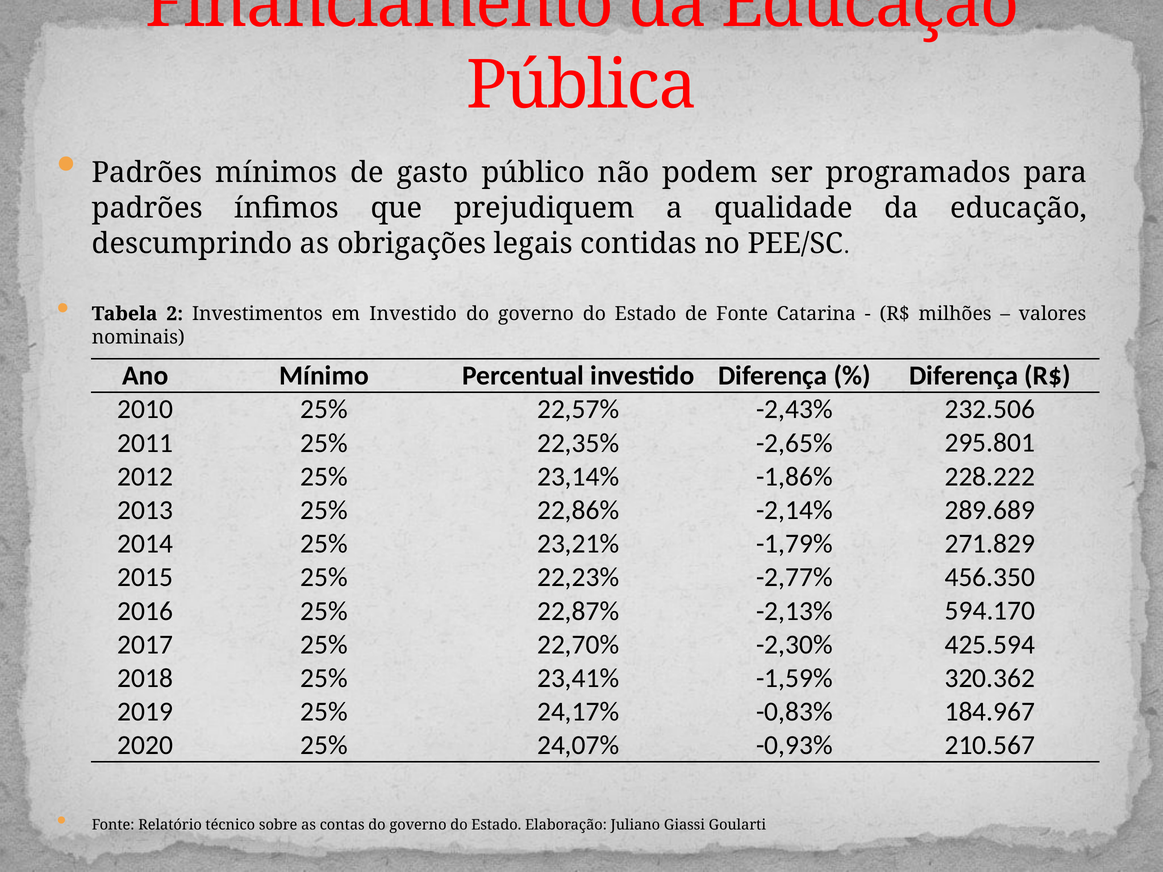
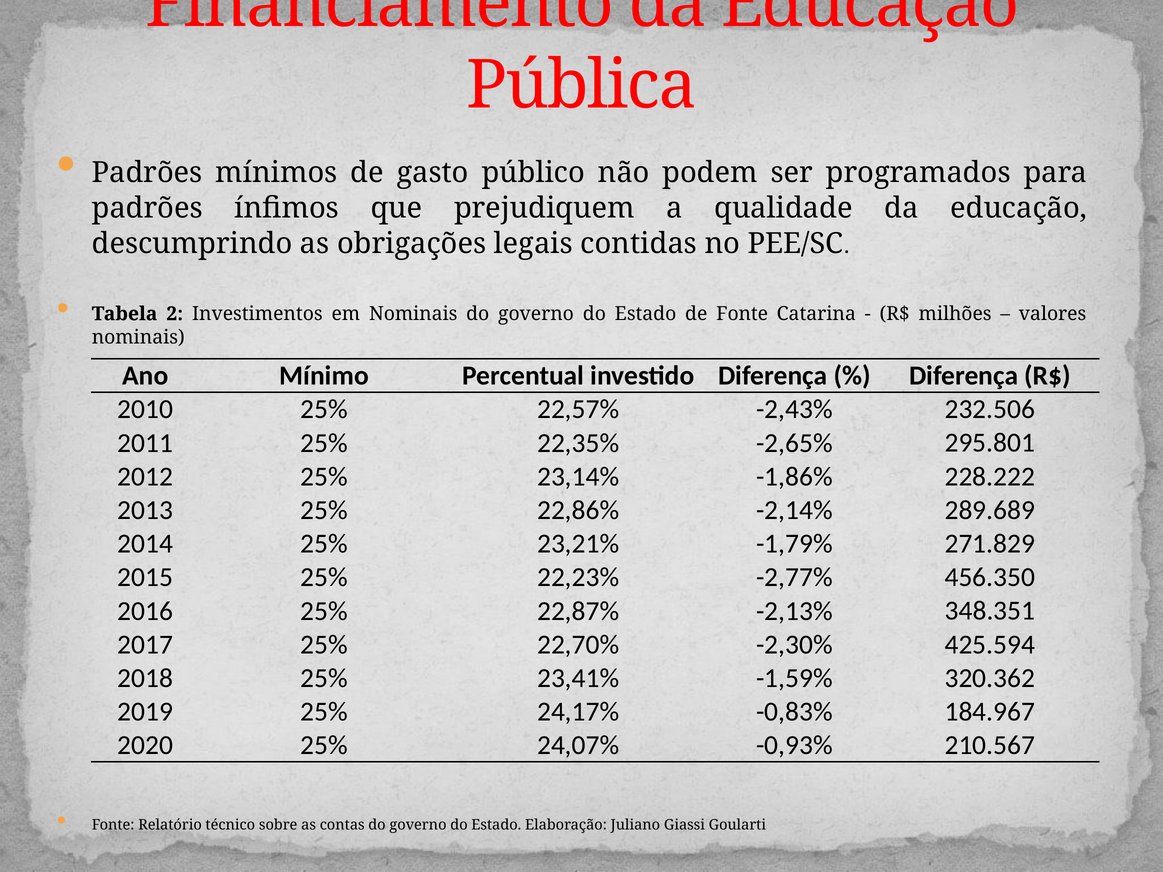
em Investido: Investido -> Nominais
594.170: 594.170 -> 348.351
